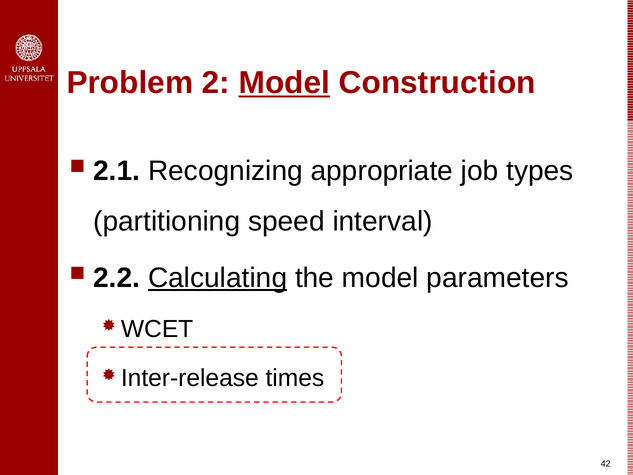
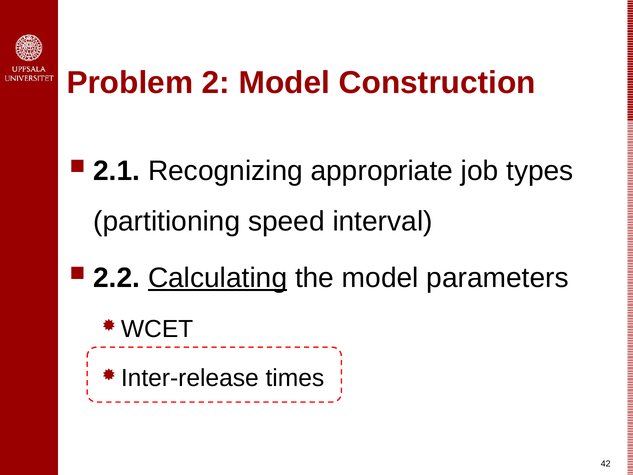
Model at (284, 83) underline: present -> none
